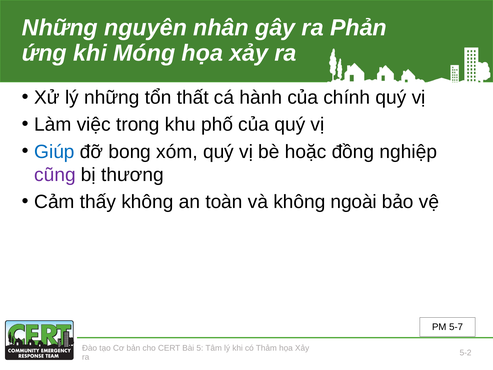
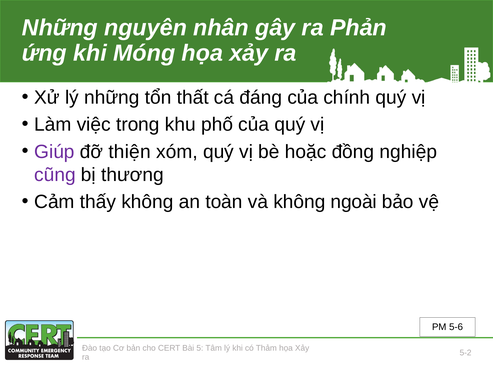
hành: hành -> đáng
Giúp colour: blue -> purple
bong: bong -> thiện
5-7: 5-7 -> 5-6
